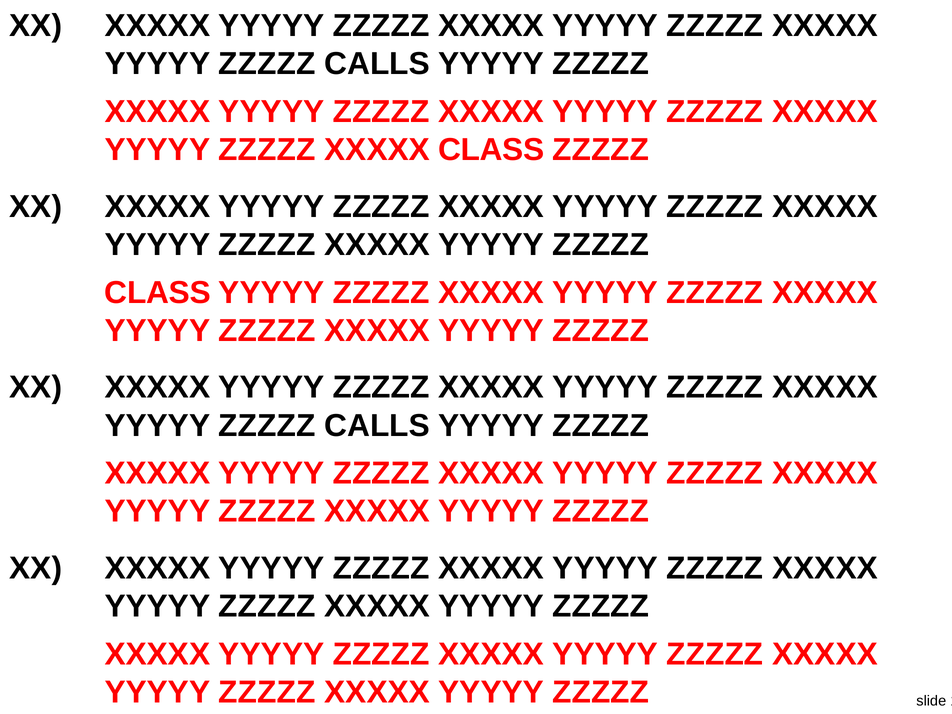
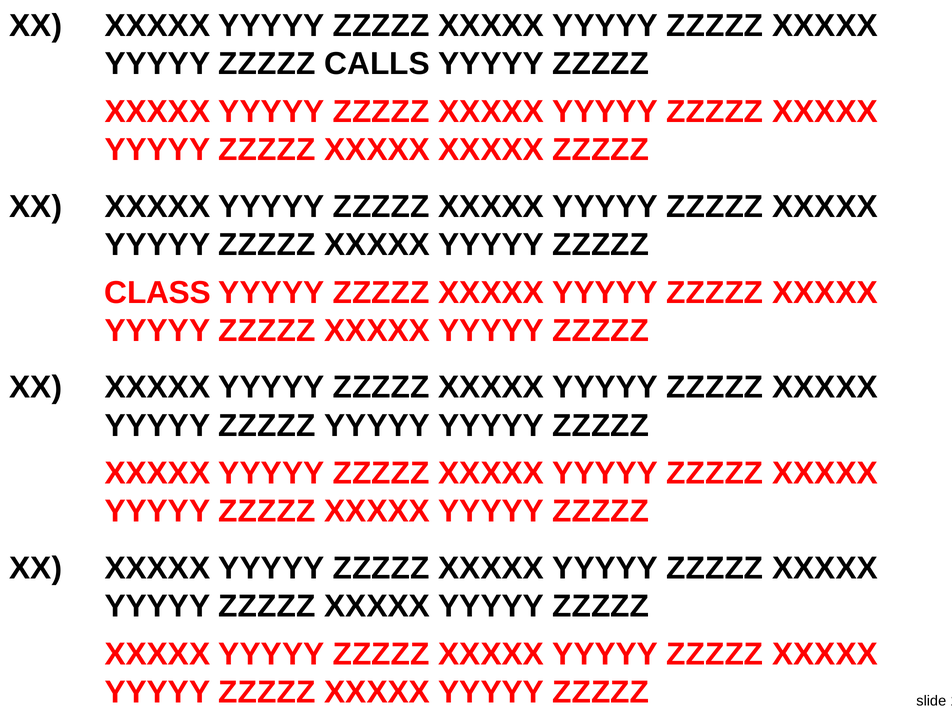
XXXXX CLASS: CLASS -> XXXXX
CALLS at (377, 426): CALLS -> YYYYY
